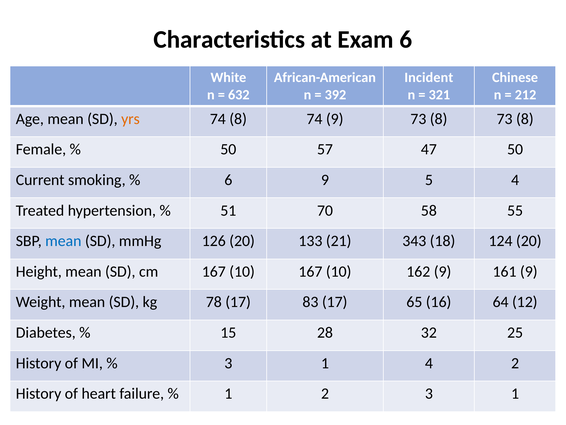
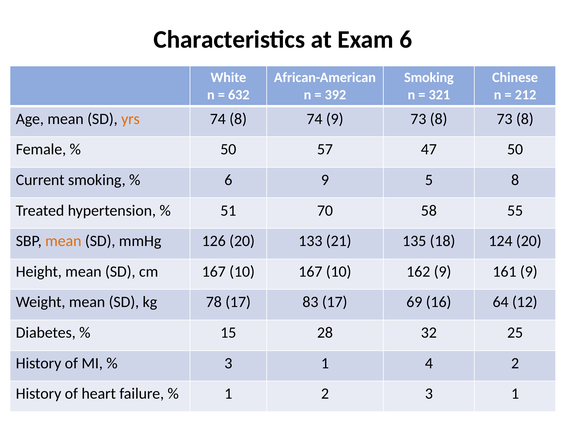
Incident at (429, 77): Incident -> Smoking
5 4: 4 -> 8
mean at (63, 241) colour: blue -> orange
343: 343 -> 135
65: 65 -> 69
